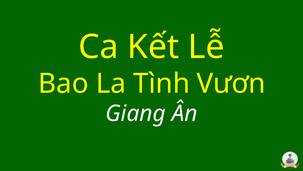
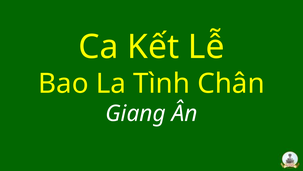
Vươn: Vươn -> Chân
